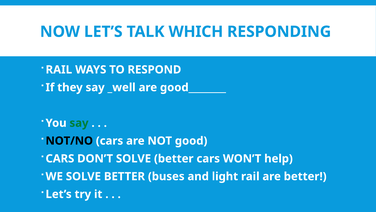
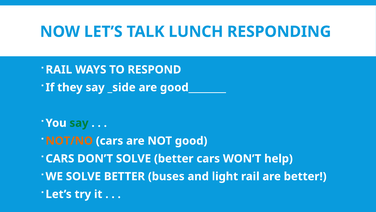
WHICH: WHICH -> LUNCH
_well: _well -> _side
NOT/NO colour: black -> orange
